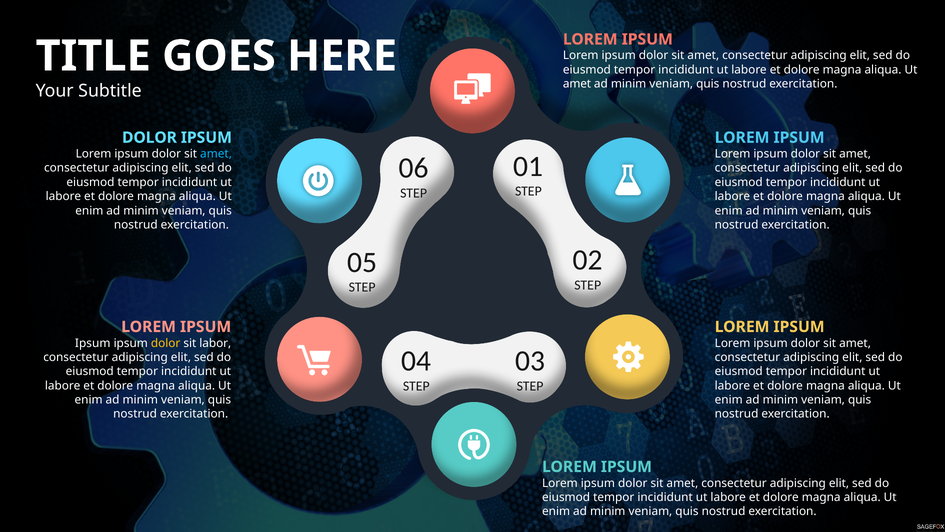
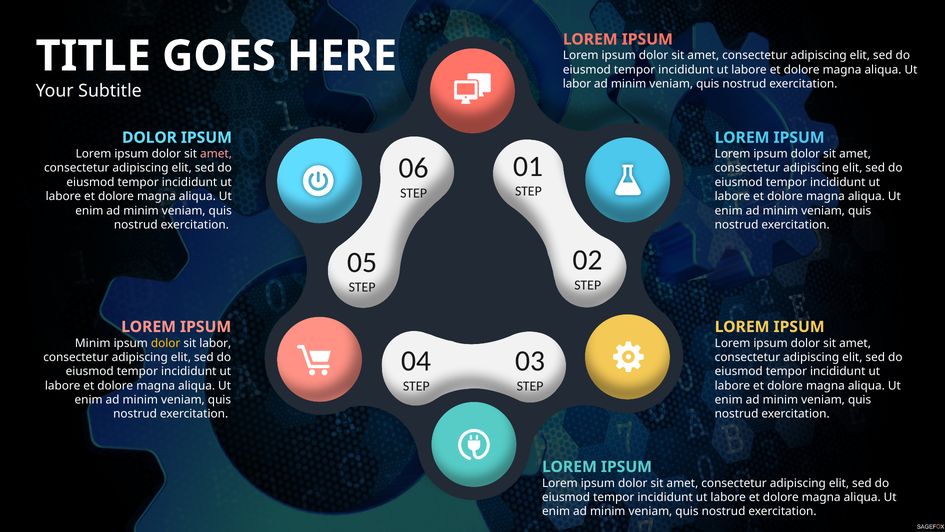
amet at (577, 84): amet -> labor
amet at (216, 154) colour: light blue -> pink
Ipsum at (93, 343): Ipsum -> Minim
